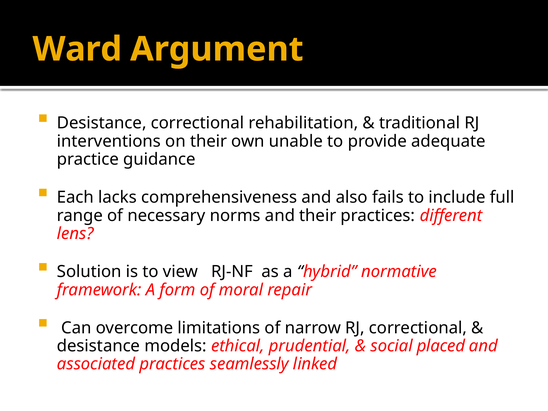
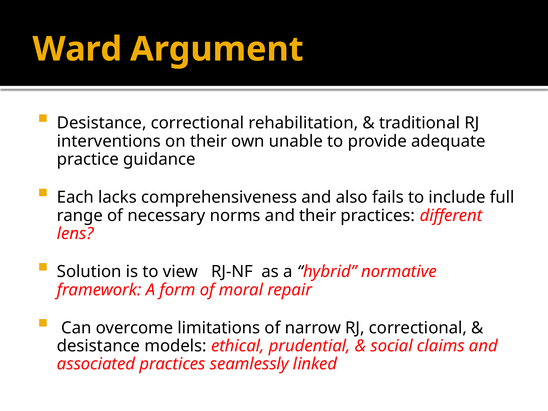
placed: placed -> claims
